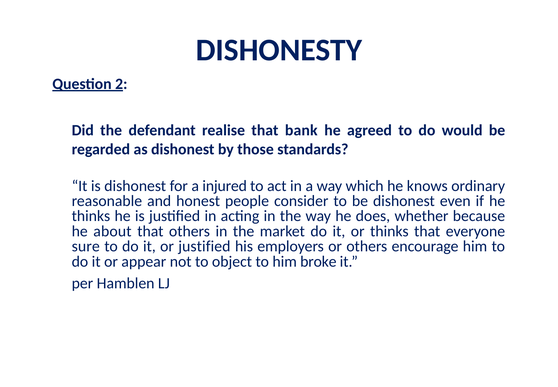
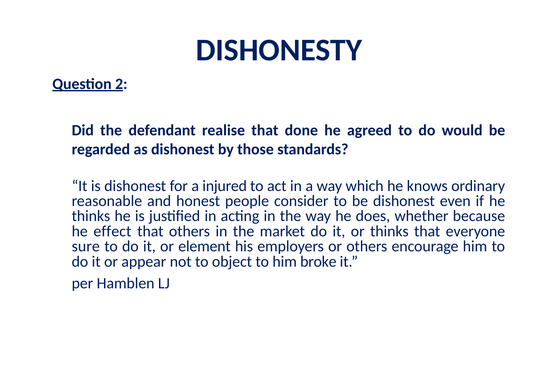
bank: bank -> done
about: about -> effect
or justified: justified -> element
